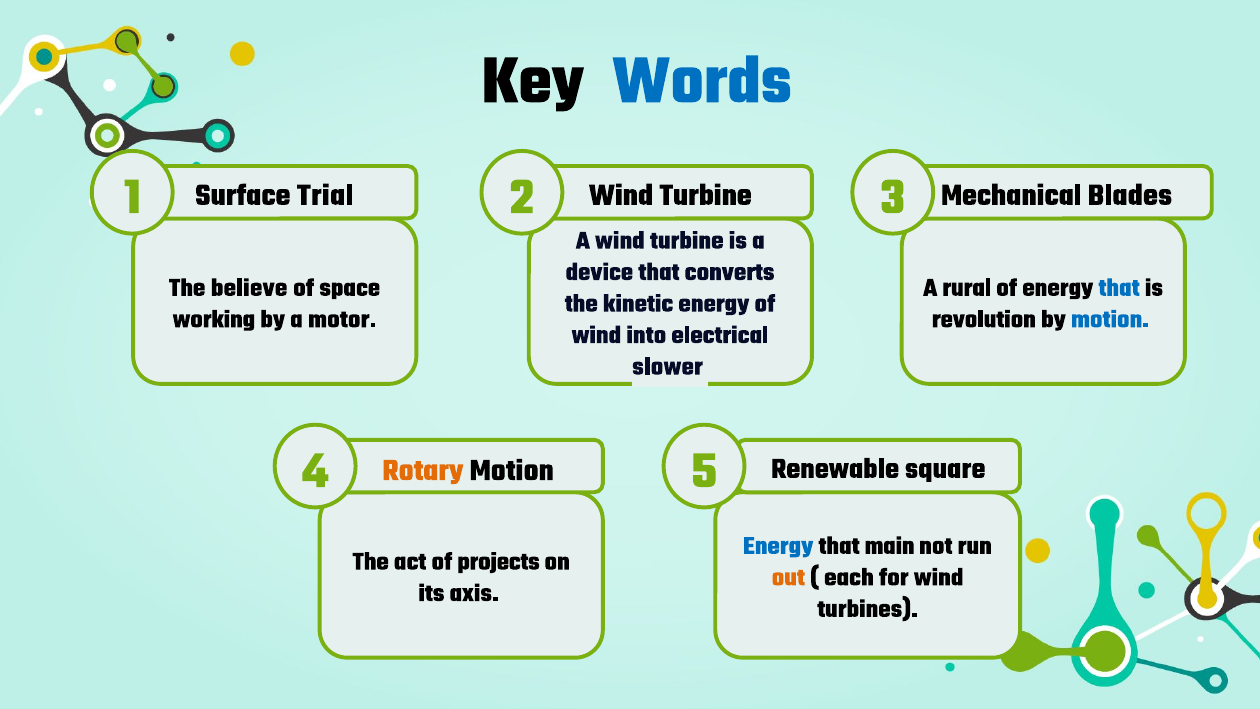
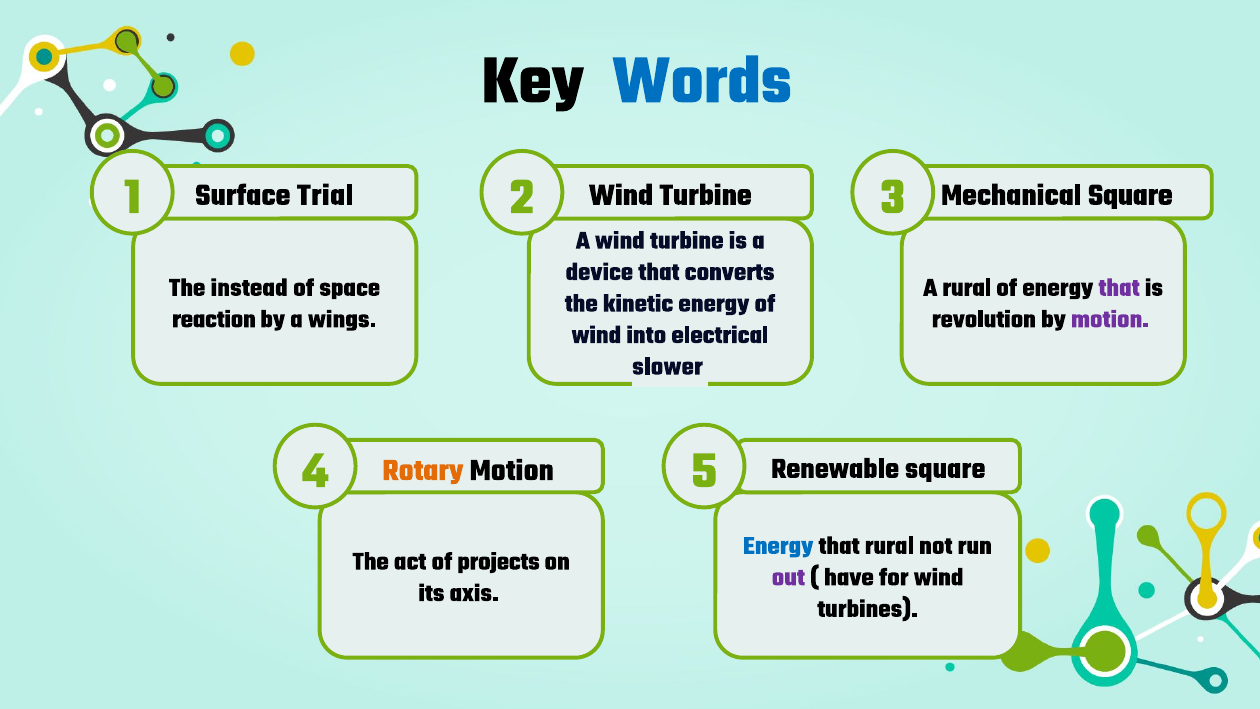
Mechanical Blades: Blades -> Square
believe: believe -> instead
that at (1119, 287) colour: blue -> purple
working: working -> reaction
motor: motor -> wings
motion at (1110, 319) colour: blue -> purple
that main: main -> rural
out colour: orange -> purple
each: each -> have
